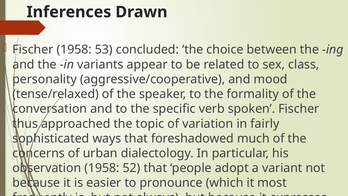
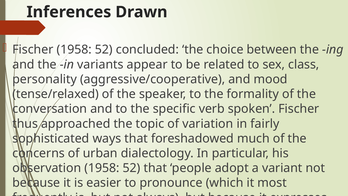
Fischer 1958 53: 53 -> 52
